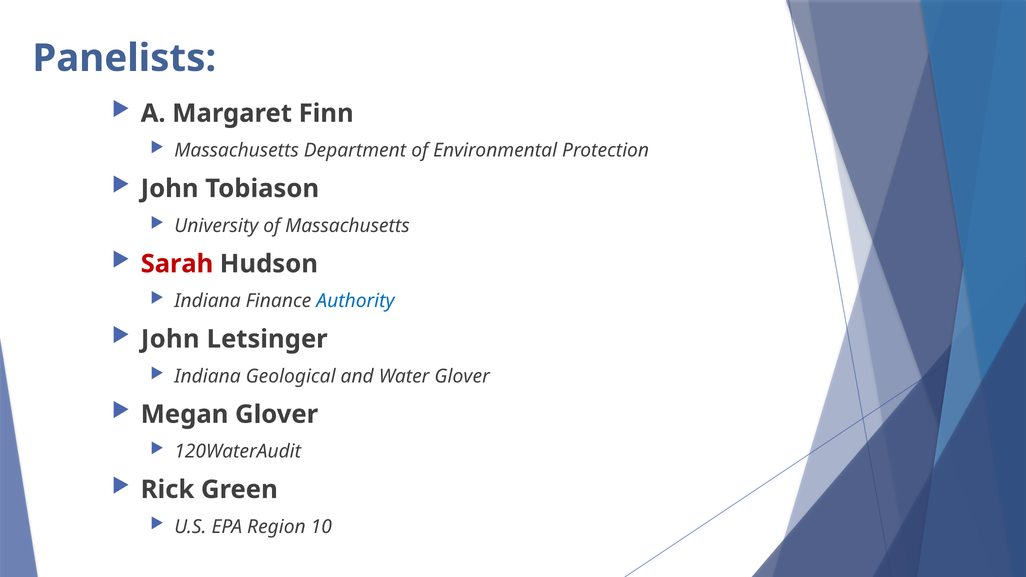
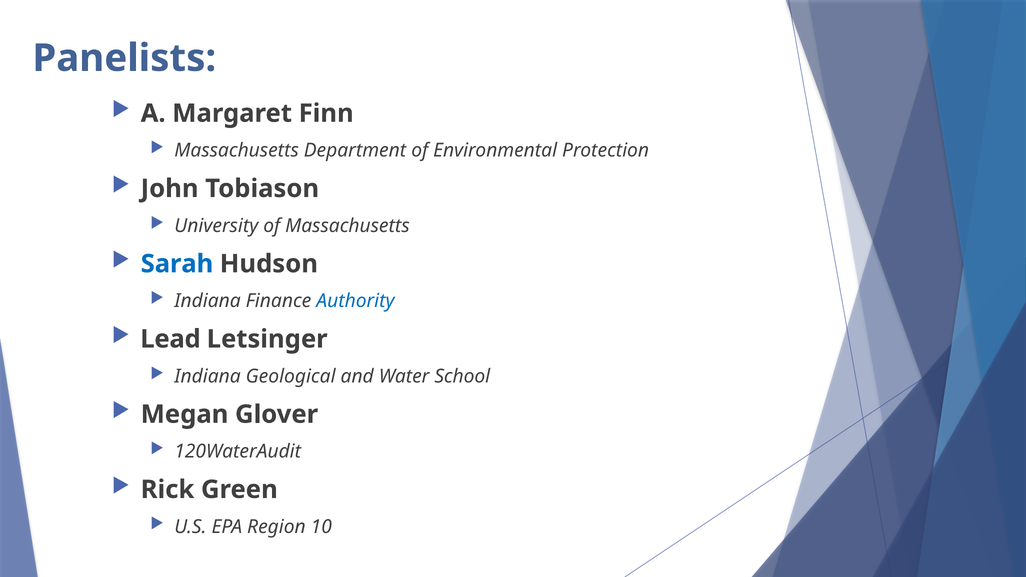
Sarah colour: red -> blue
John at (170, 339): John -> Lead
Water Glover: Glover -> School
